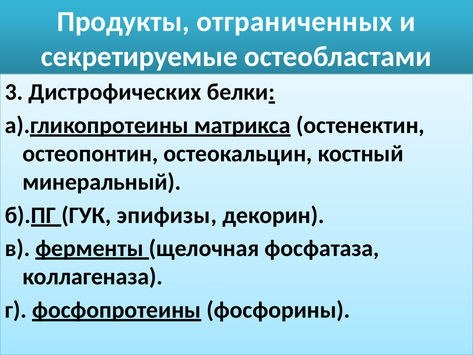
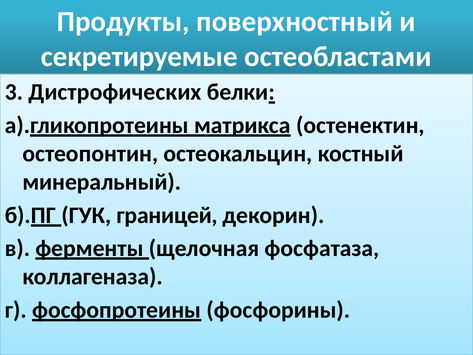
отграниченных: отграниченных -> поверхностный
эпифизы: эпифизы -> границей
